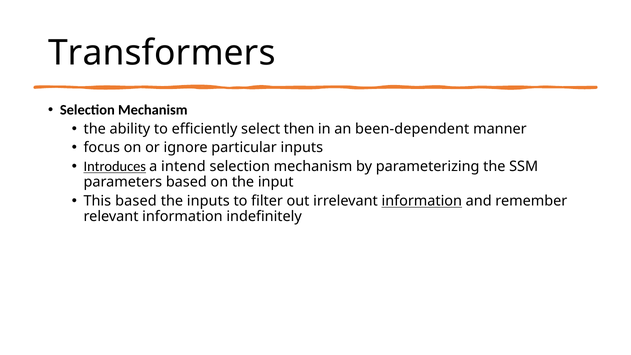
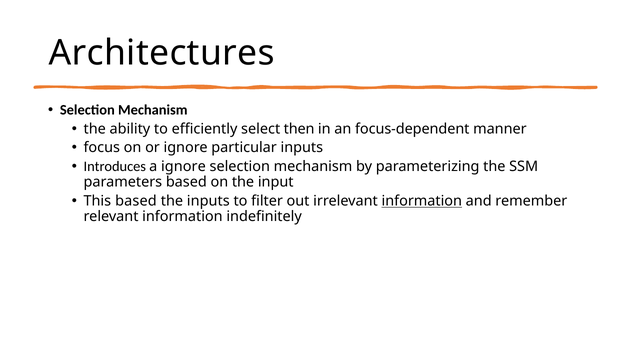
Transformers: Transformers -> Architectures
been-dependent: been-dependent -> focus-dependent
Introduces underline: present -> none
a intend: intend -> ignore
